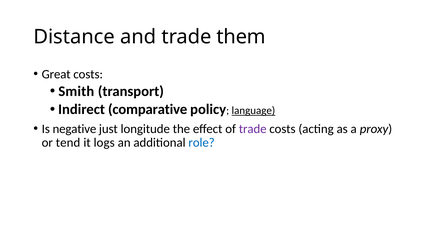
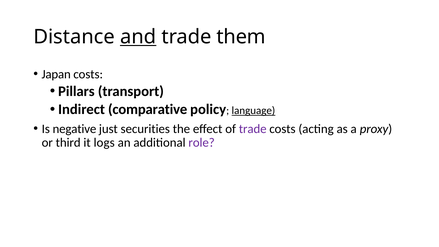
and underline: none -> present
Great: Great -> Japan
Smith: Smith -> Pillars
longitude: longitude -> securities
tend: tend -> third
role colour: blue -> purple
